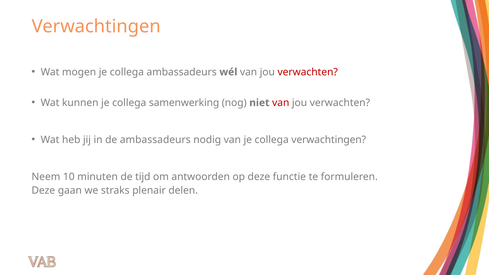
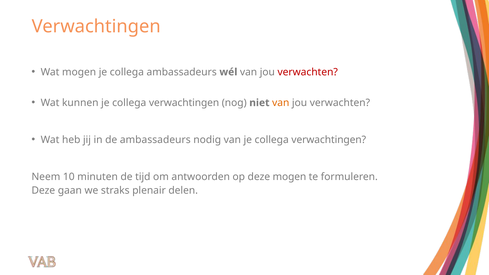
kunnen je collega samenwerking: samenwerking -> verwachtingen
van at (281, 103) colour: red -> orange
deze functie: functie -> mogen
